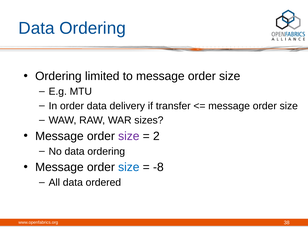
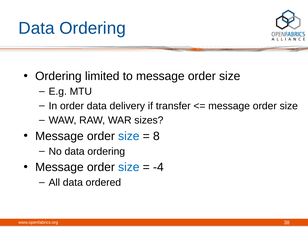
size at (129, 136) colour: purple -> blue
2: 2 -> 8
-8: -8 -> -4
